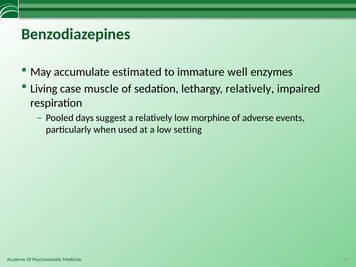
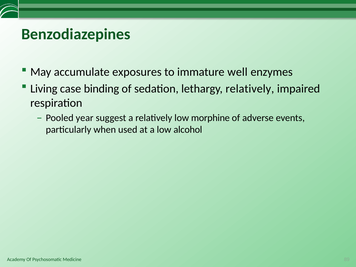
estimated: estimated -> exposures
muscle: muscle -> binding
days: days -> year
setting: setting -> alcohol
